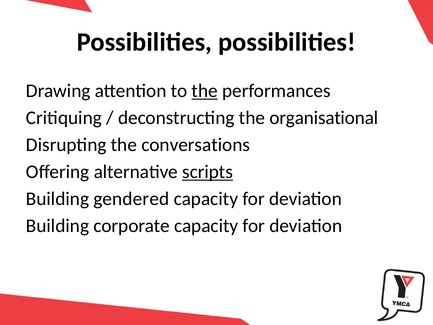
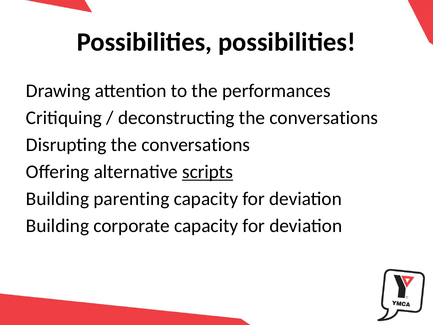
the at (205, 91) underline: present -> none
deconstructing the organisational: organisational -> conversations
gendered: gendered -> parenting
